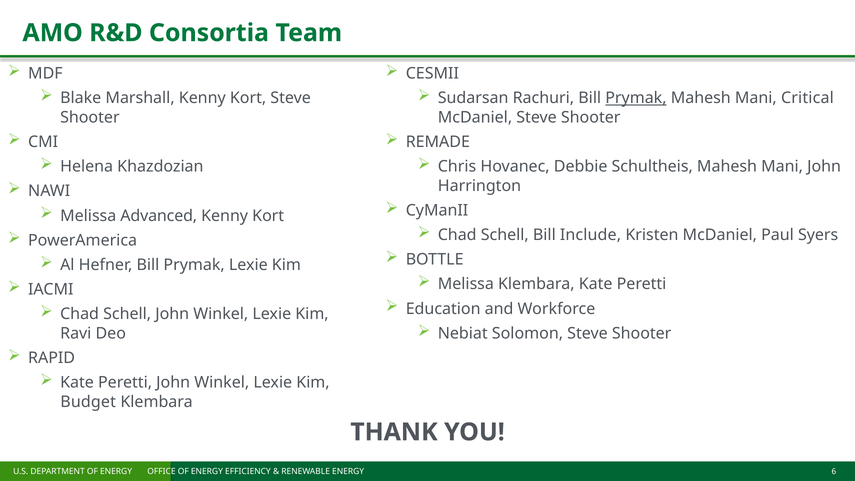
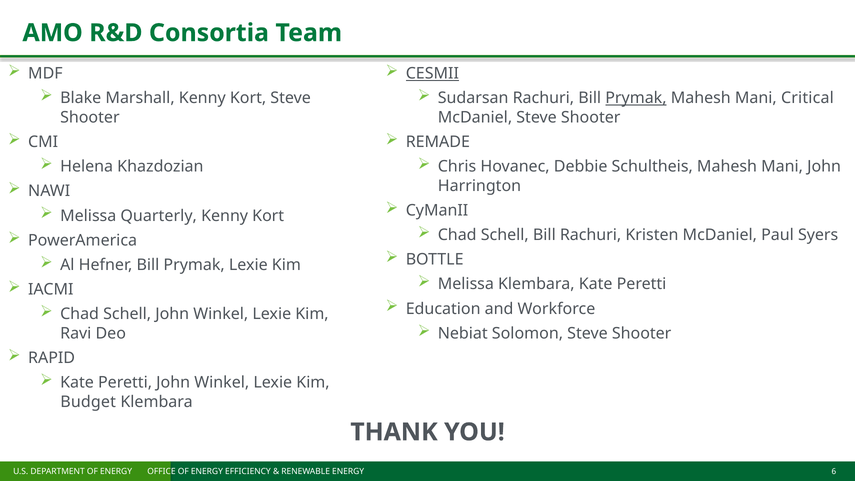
CESMII underline: none -> present
Advanced: Advanced -> Quarterly
Bill Include: Include -> Rachuri
